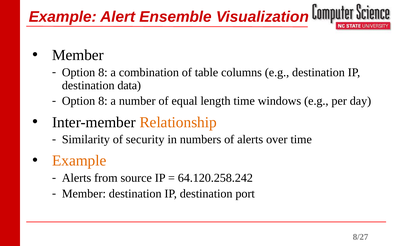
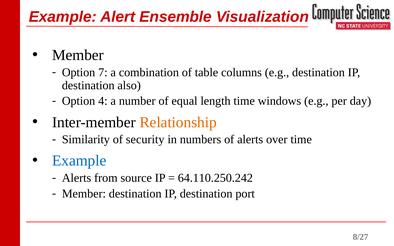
8 at (103, 72): 8 -> 7
data: data -> also
8 at (103, 101): 8 -> 4
Example at (79, 161) colour: orange -> blue
64.120.258.242: 64.120.258.242 -> 64.110.250.242
